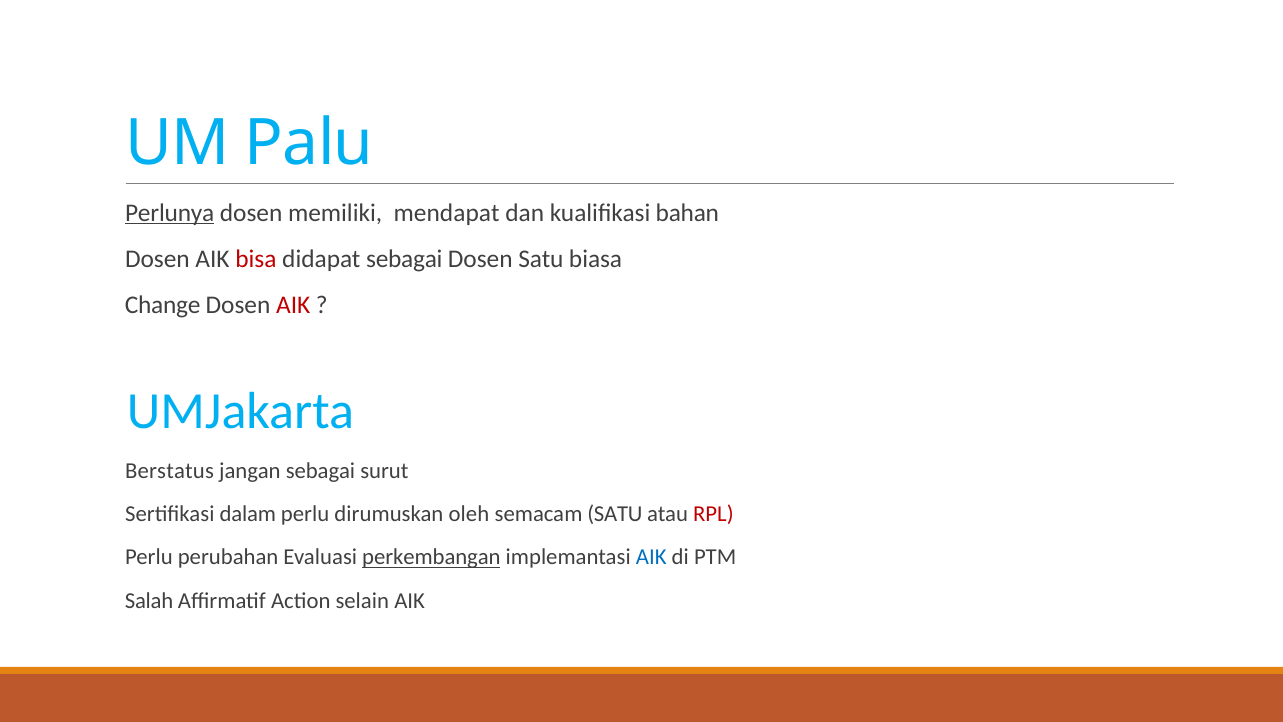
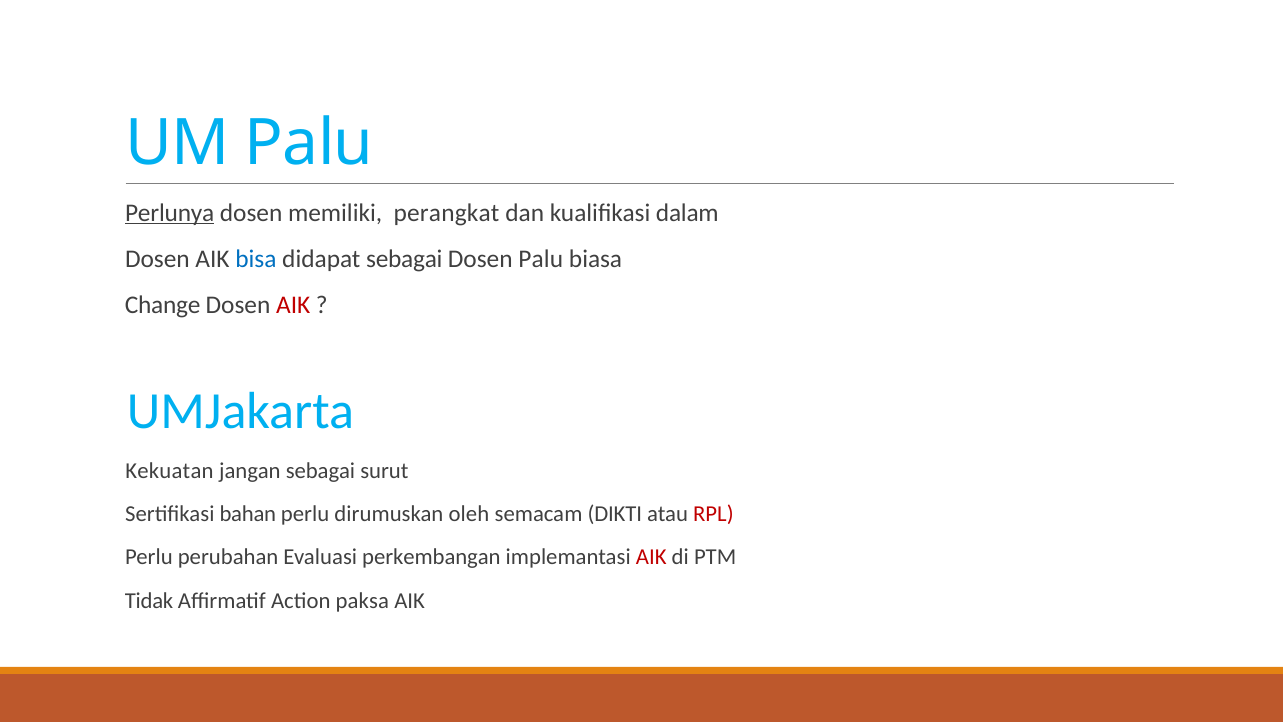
mendapat: mendapat -> perangkat
bahan: bahan -> dalam
bisa colour: red -> blue
Dosen Satu: Satu -> Palu
Berstatus: Berstatus -> Kekuatan
dalam: dalam -> bahan
semacam SATU: SATU -> DIKTI
perkembangan underline: present -> none
AIK at (651, 557) colour: blue -> red
Salah: Salah -> Tidak
selain: selain -> paksa
